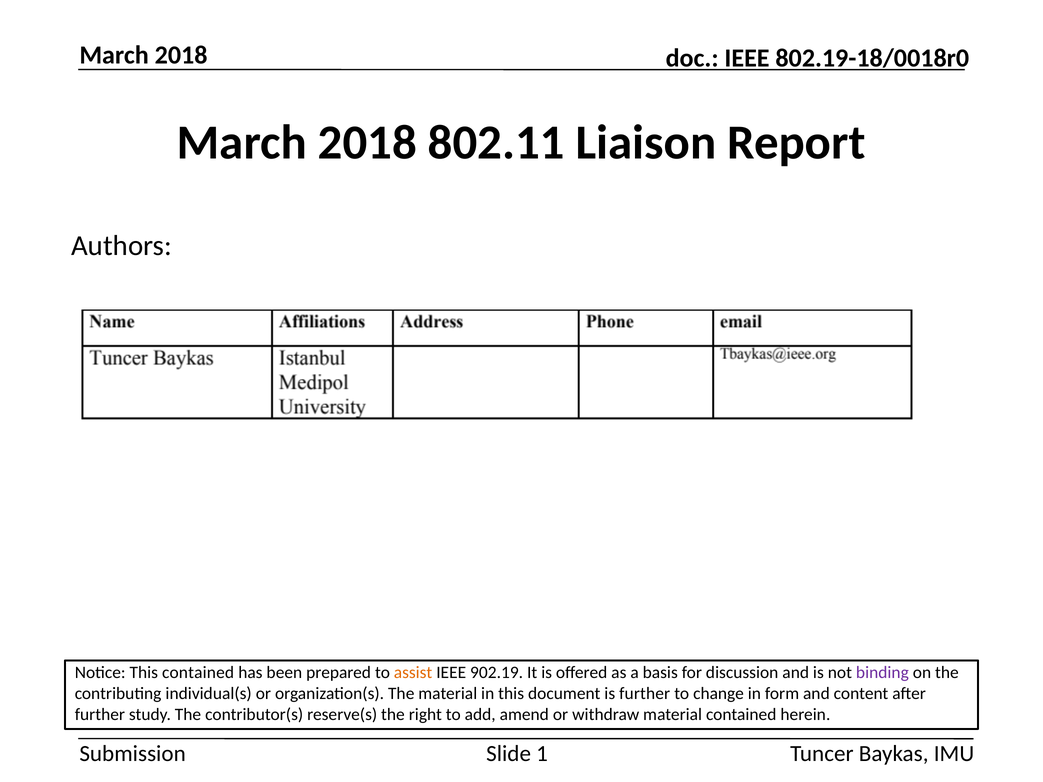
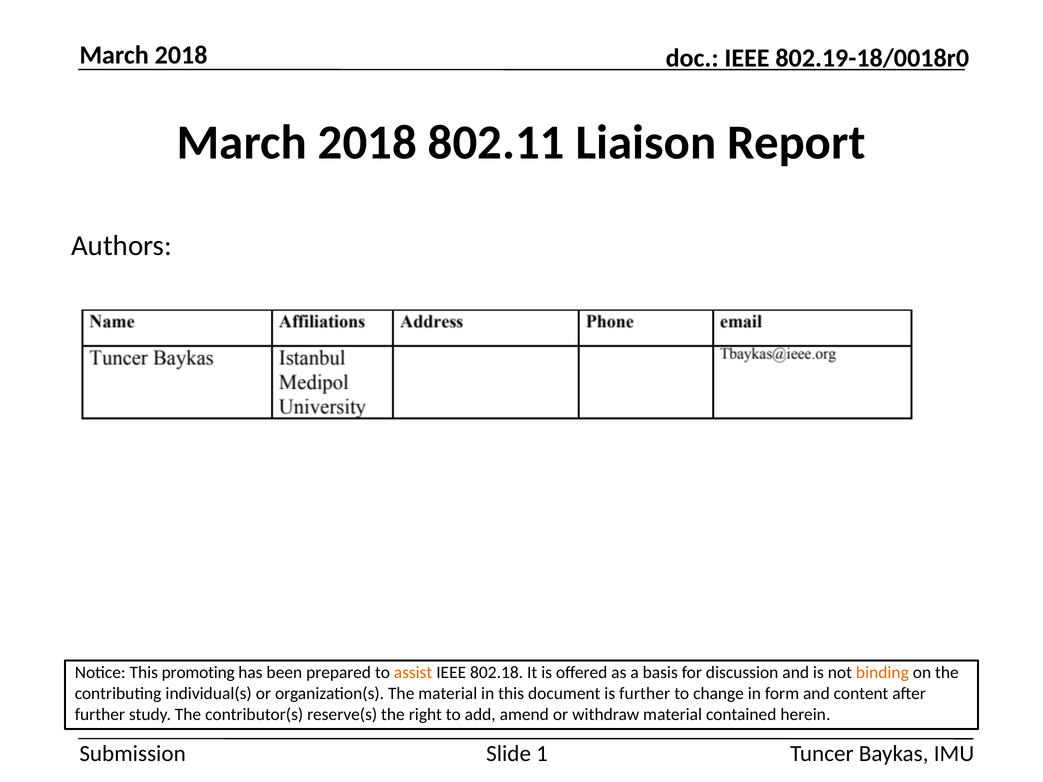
This contained: contained -> promoting
902.19: 902.19 -> 802.18
binding colour: purple -> orange
